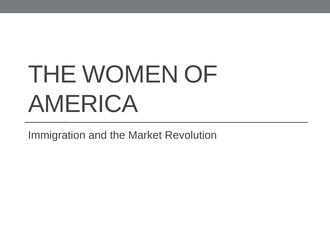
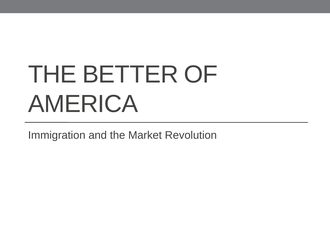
WOMEN: WOMEN -> BETTER
